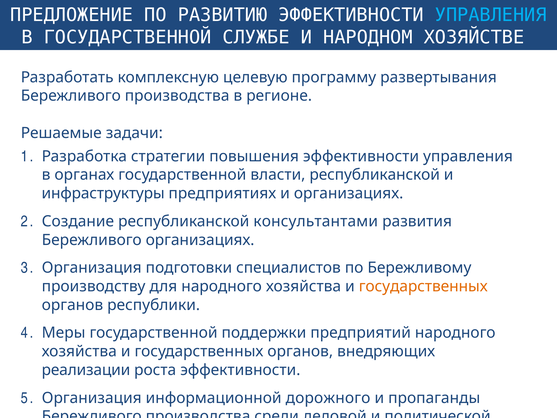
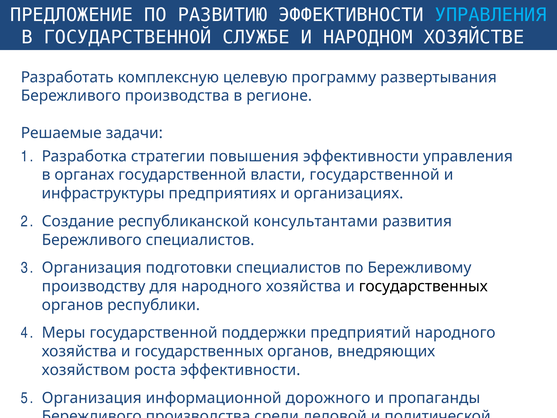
власти республиканской: республиканской -> государственной
Бережливого организациях: организациях -> специалистов
государственных at (423, 286) colour: orange -> black
реализации: реализации -> хозяйством
